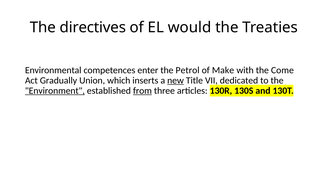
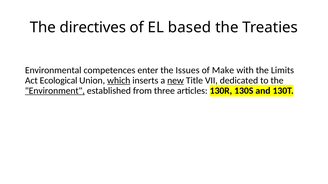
would: would -> based
Petrol: Petrol -> Issues
Come: Come -> Limits
Gradually: Gradually -> Ecological
which underline: none -> present
from underline: present -> none
